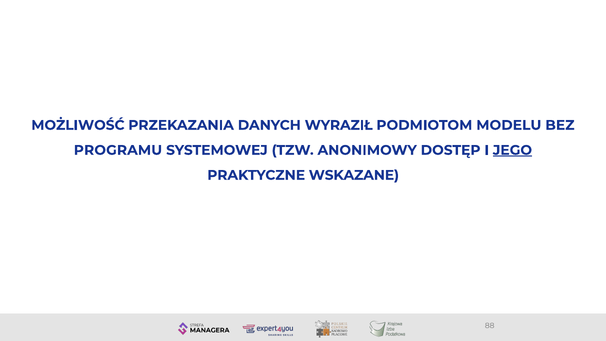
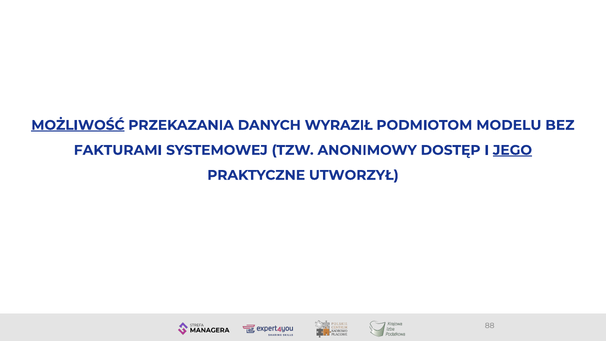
MOŻLIWOŚĆ underline: none -> present
PROGRAMU: PROGRAMU -> FAKTURAMI
WSKAZANE: WSKAZANE -> UTWORZYŁ
